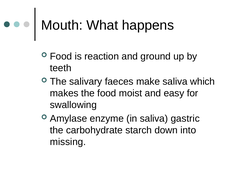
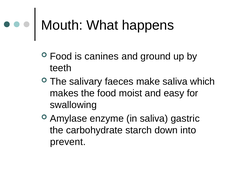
reaction: reaction -> canines
missing: missing -> prevent
